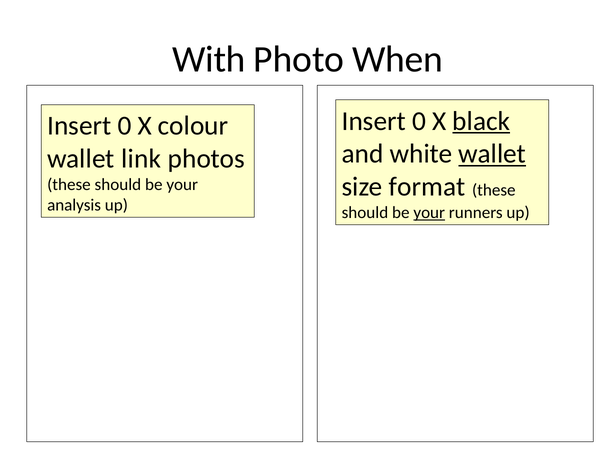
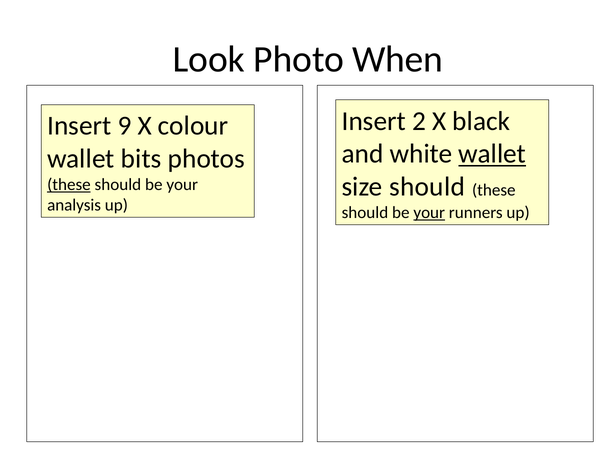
With: With -> Look
0 at (419, 121): 0 -> 2
black underline: present -> none
0 at (124, 126): 0 -> 9
link: link -> bits
size format: format -> should
these at (69, 185) underline: none -> present
